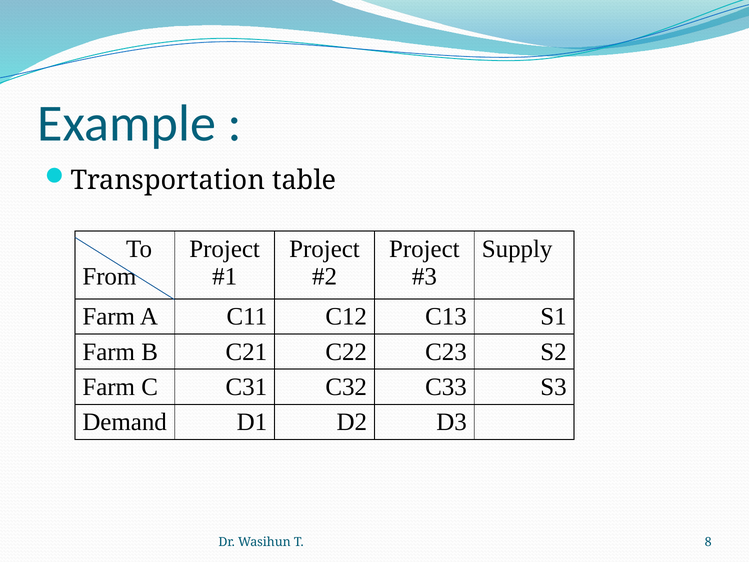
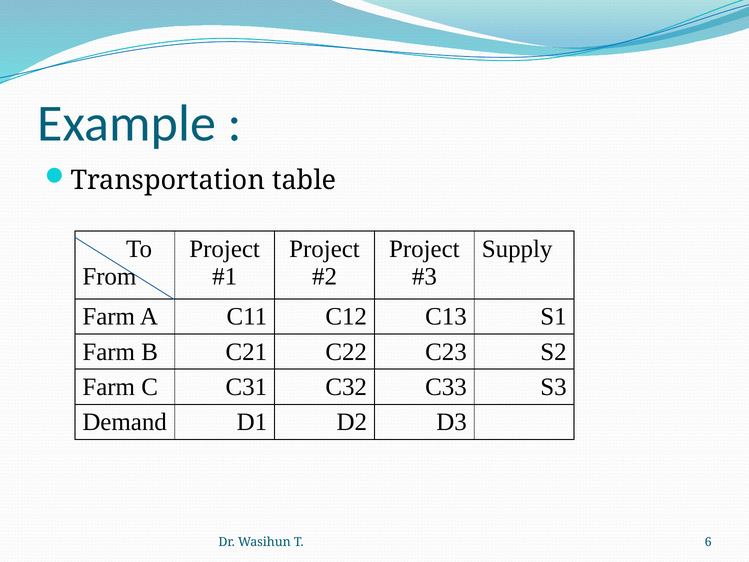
8: 8 -> 6
